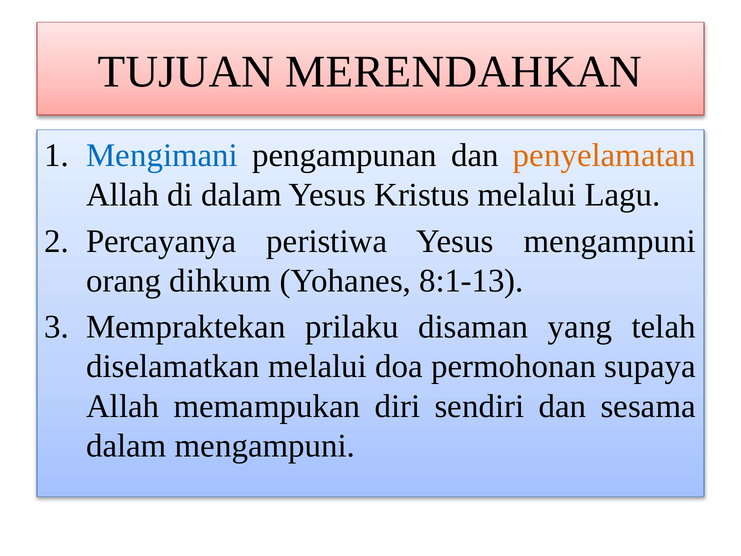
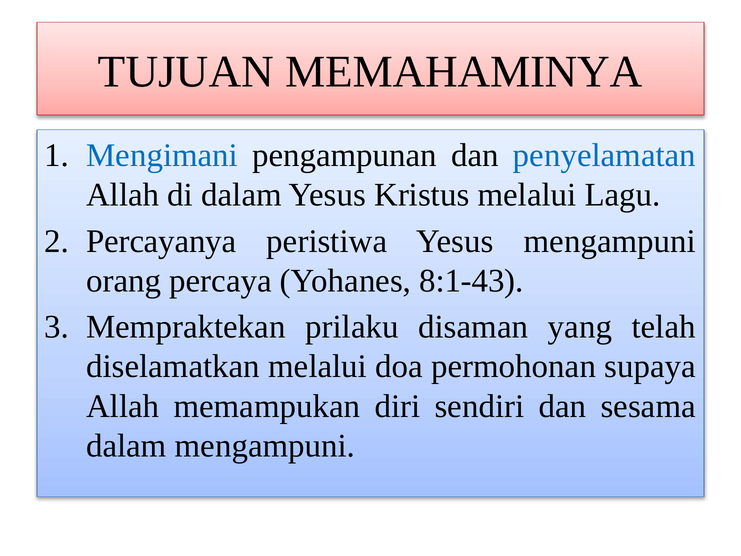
MERENDAHKAN: MERENDAHKAN -> MEMAHAMINYA
penyelamatan colour: orange -> blue
dihkum: dihkum -> percaya
8:1-13: 8:1-13 -> 8:1-43
